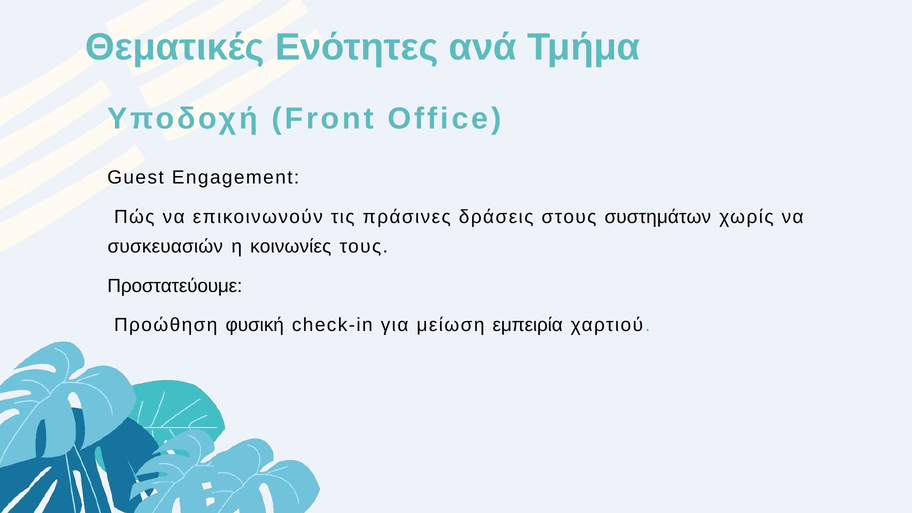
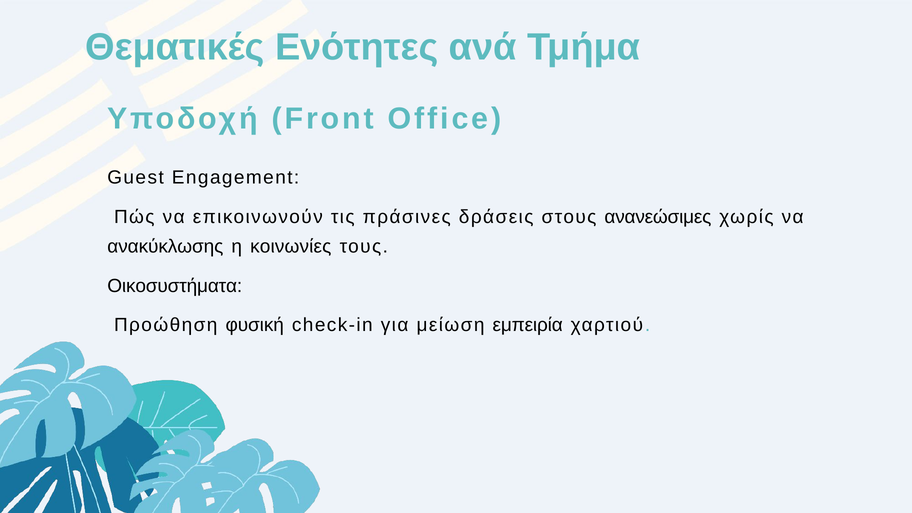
συστημάτων: συστημάτων -> ανανεώσιμες
συσκευασιών: συσκευασιών -> ανακύκλωσης
Προστατεύουμε: Προστατεύουμε -> Οικοσυστήματα
